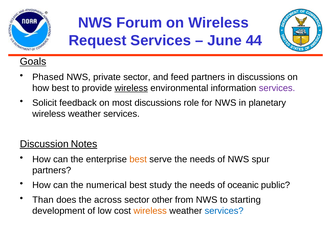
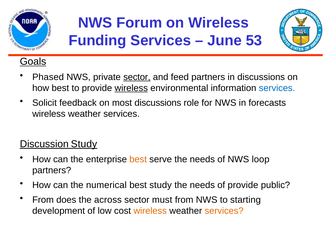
Request: Request -> Funding
44: 44 -> 53
sector at (137, 77) underline: none -> present
services at (277, 88) colour: purple -> blue
planetary: planetary -> forecasts
Discussion Notes: Notes -> Study
spur: spur -> loop
of oceanic: oceanic -> provide
Than at (43, 200): Than -> From
other: other -> must
services at (224, 211) colour: blue -> orange
